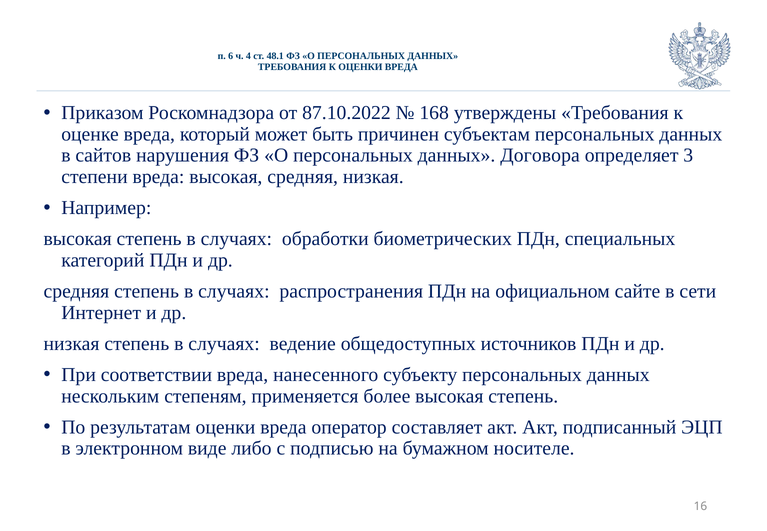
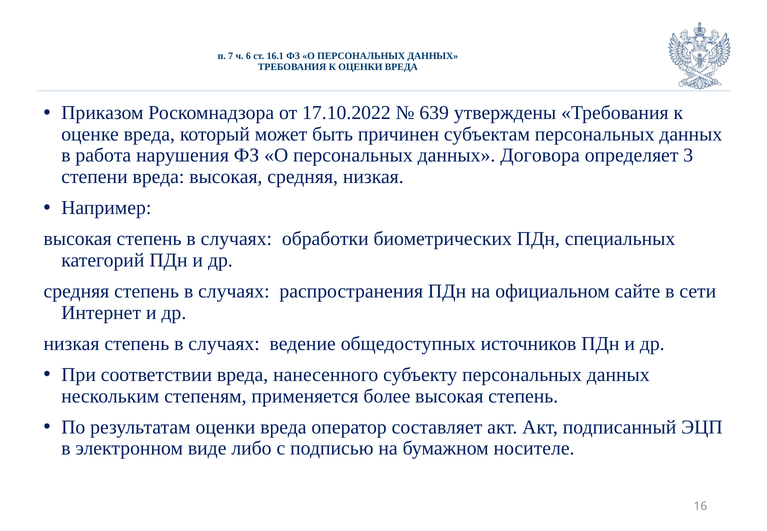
6: 6 -> 7
4: 4 -> 6
48.1: 48.1 -> 16.1
87.10.2022: 87.10.2022 -> 17.10.2022
168: 168 -> 639
сайтов: сайтов -> работа
